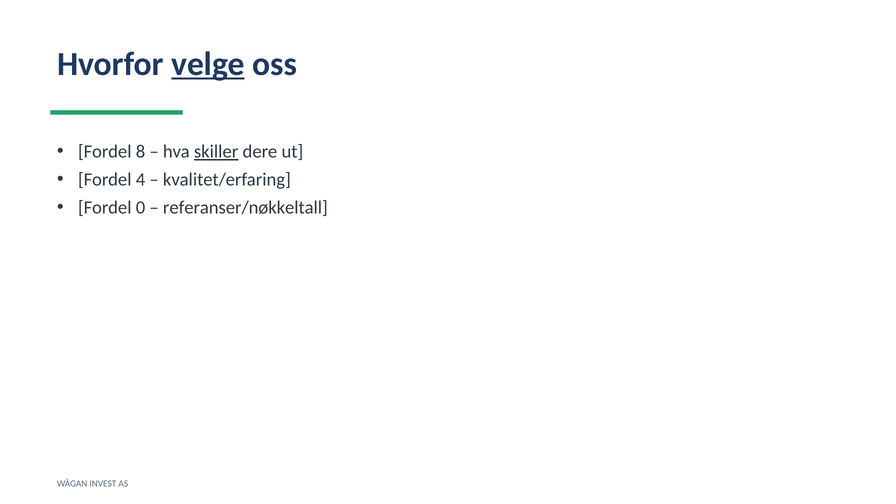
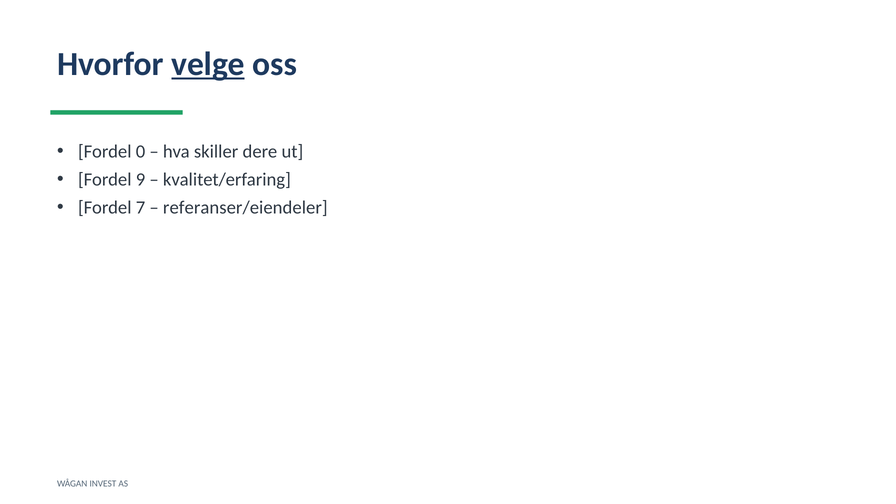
8: 8 -> 0
skiller underline: present -> none
4: 4 -> 9
0: 0 -> 7
referanser/nøkkeltall: referanser/nøkkeltall -> referanser/eiendeler
